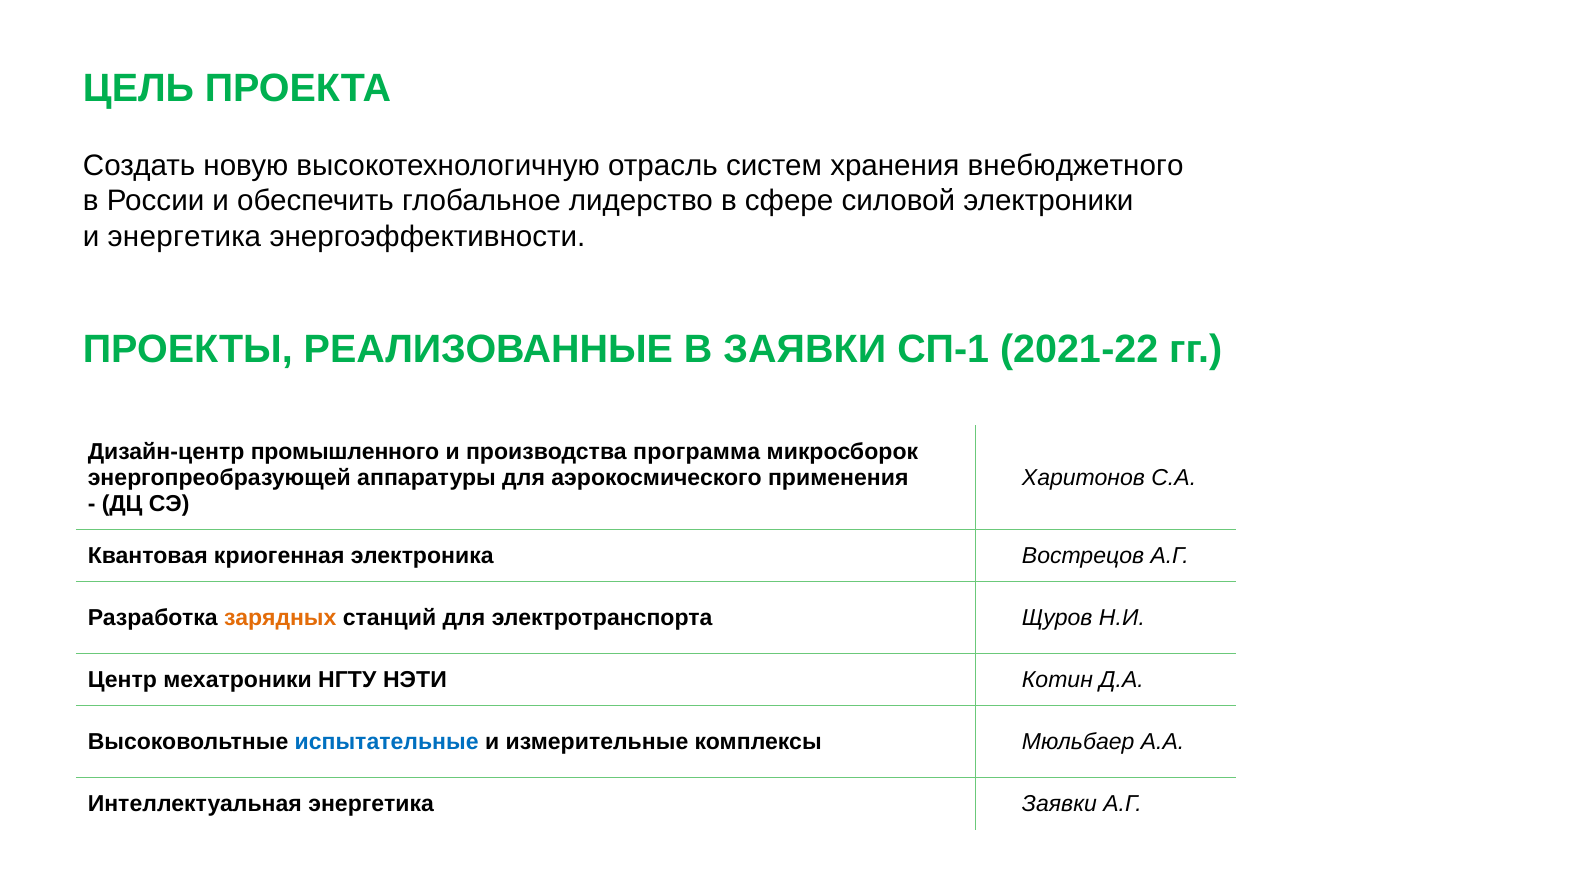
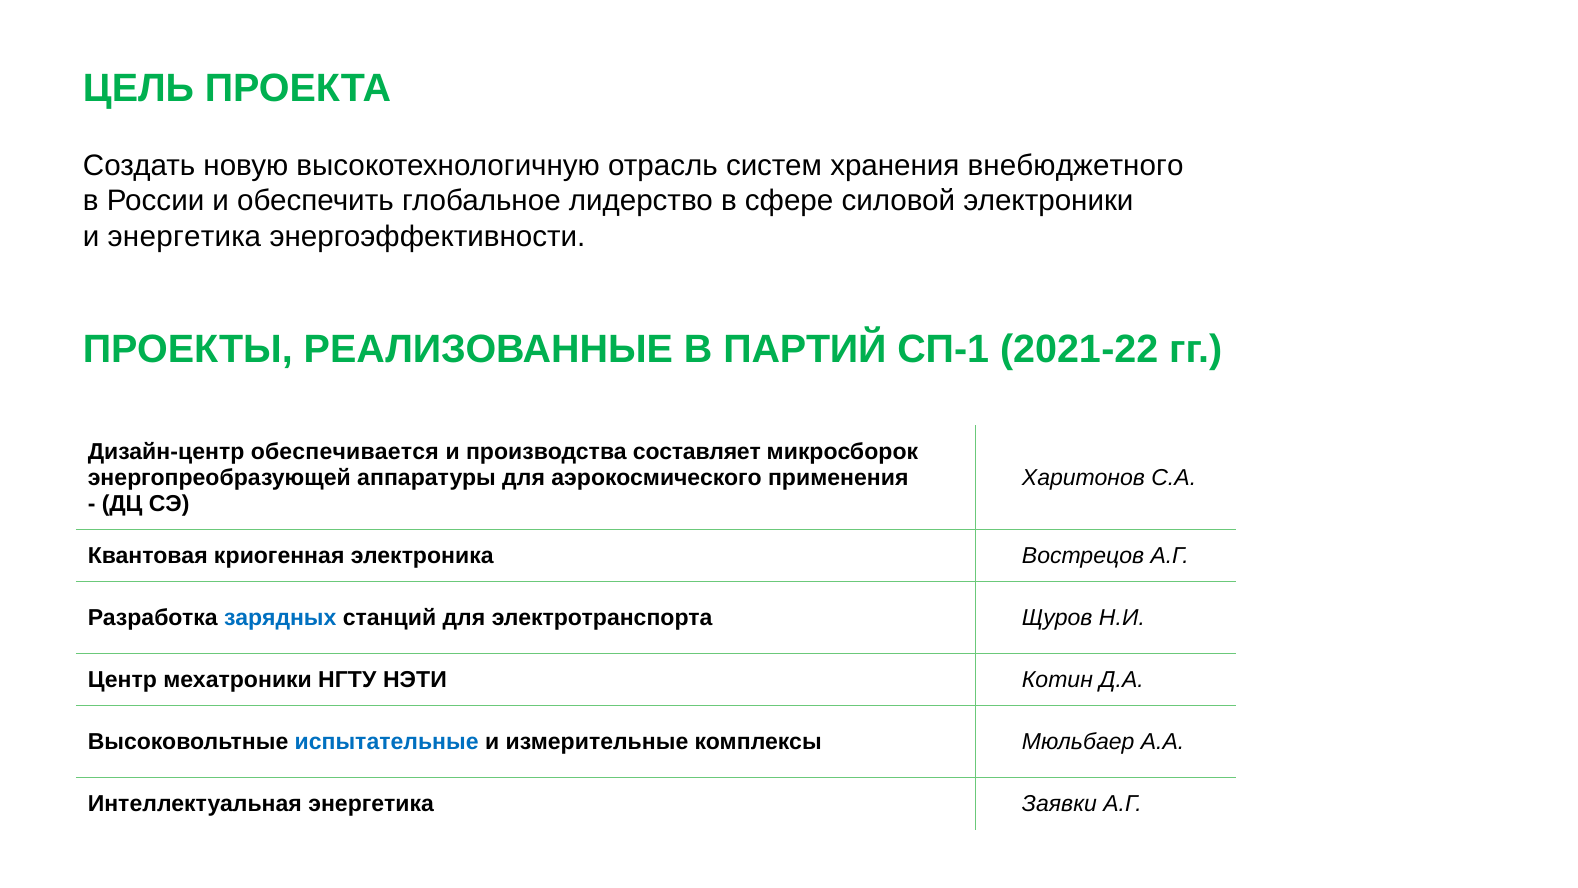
В ЗАЯВКИ: ЗАЯВКИ -> ПАРТИЙ
промышленного: промышленного -> обеспечивается
программа: программа -> составляет
зарядных colour: orange -> blue
